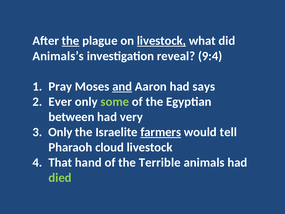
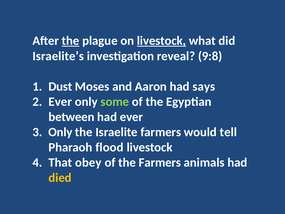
Animals’s: Animals’s -> Israelite’s
9:4: 9:4 -> 9:8
Pray: Pray -> Dust
and underline: present -> none
had very: very -> ever
farmers at (161, 132) underline: present -> none
cloud: cloud -> flood
hand: hand -> obey
the Terrible: Terrible -> Farmers
died colour: light green -> yellow
